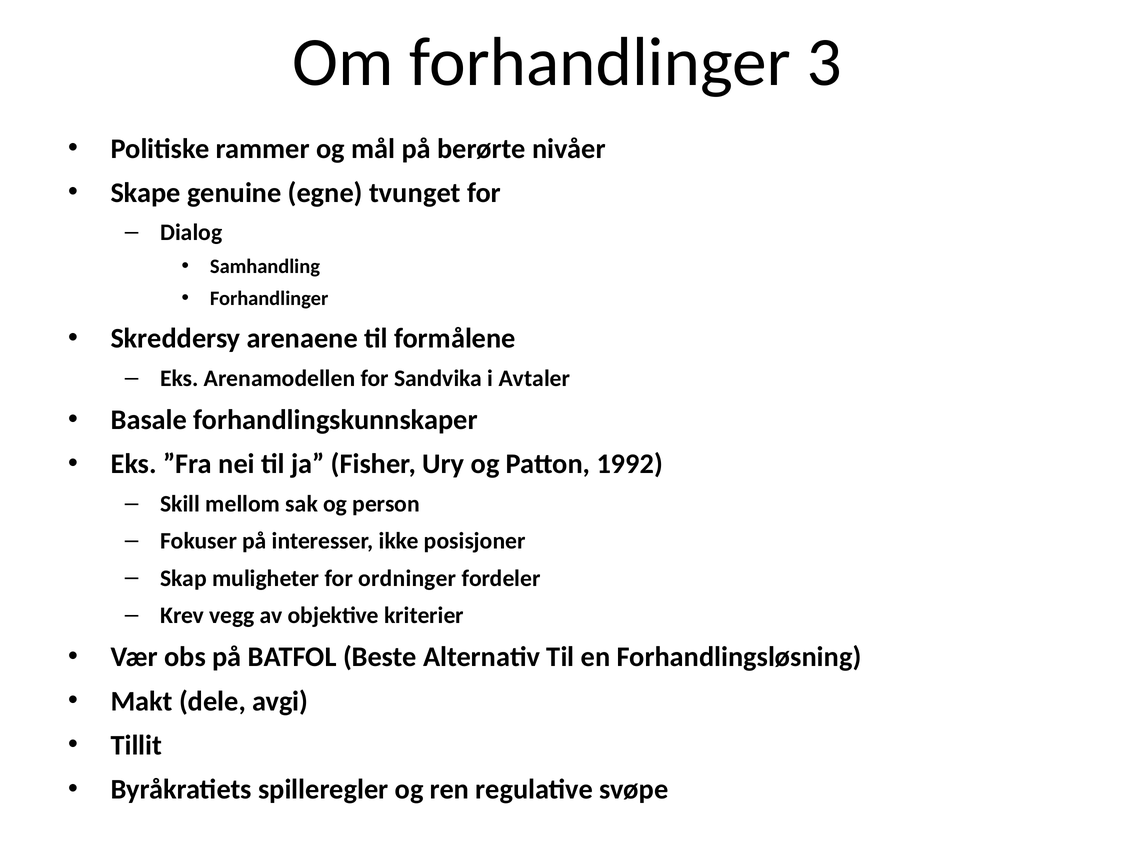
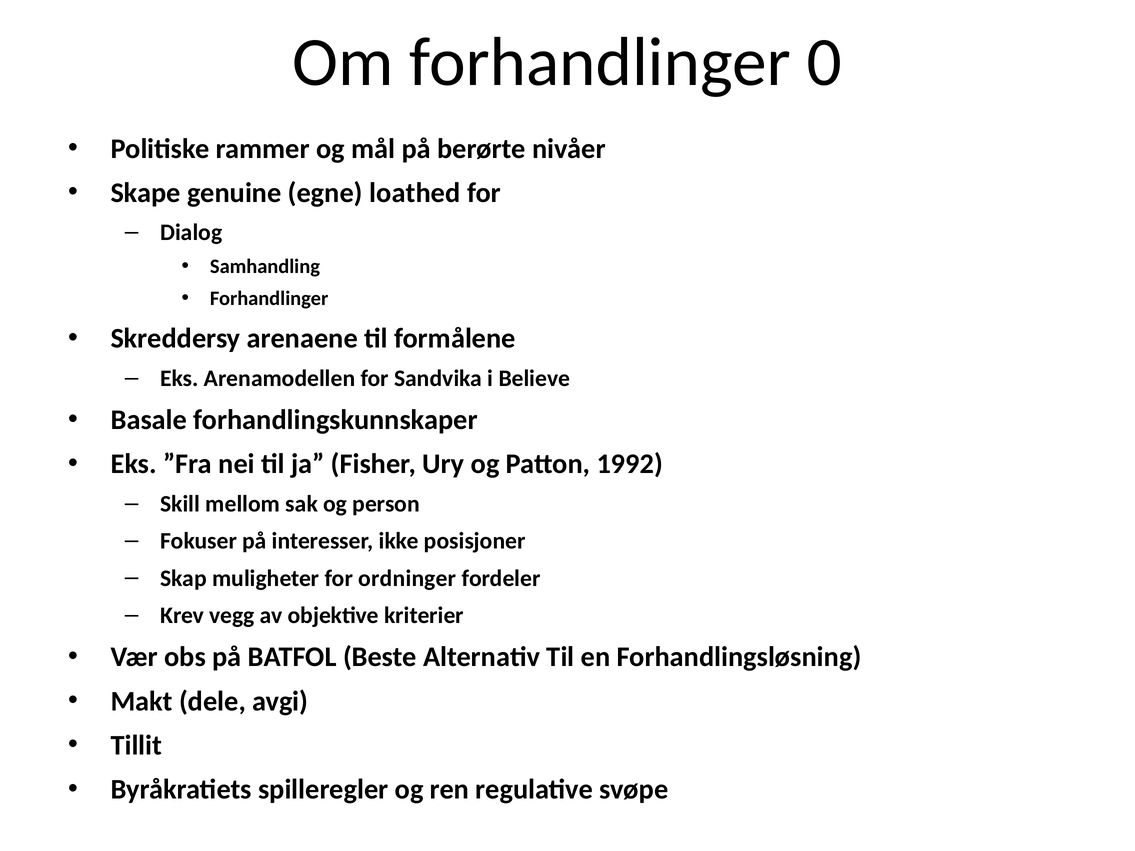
3: 3 -> 0
tvunget: tvunget -> loathed
Avtaler: Avtaler -> Believe
